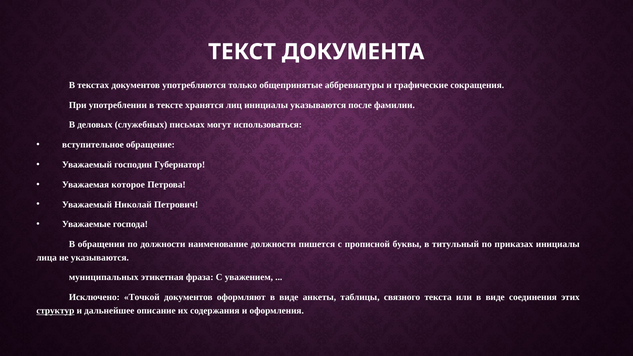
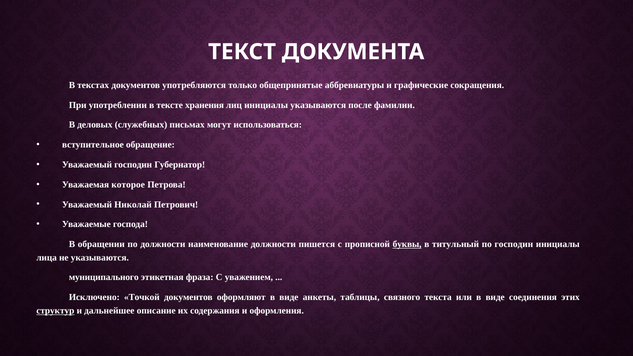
хранятся: хранятся -> хранения
буквы underline: none -> present
по приказах: приказах -> господин
муниципальных: муниципальных -> муниципального
